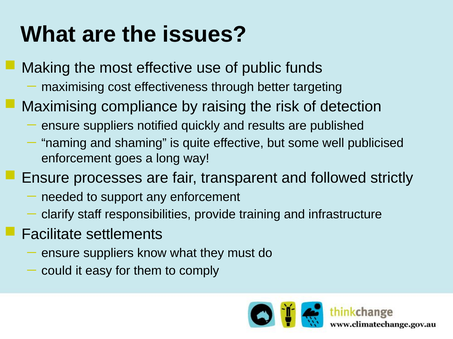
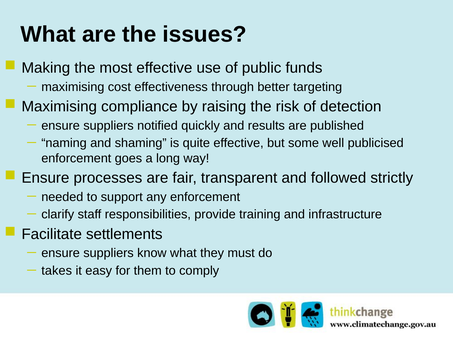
could: could -> takes
